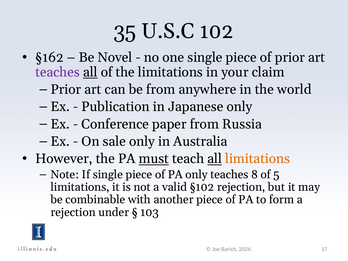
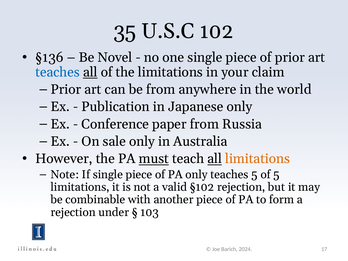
§162: §162 -> §136
teaches at (58, 72) colour: purple -> blue
teaches 8: 8 -> 5
